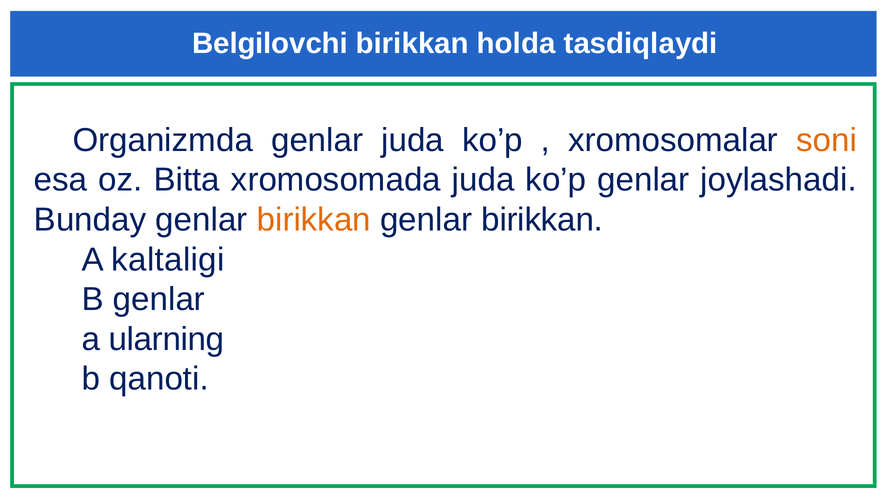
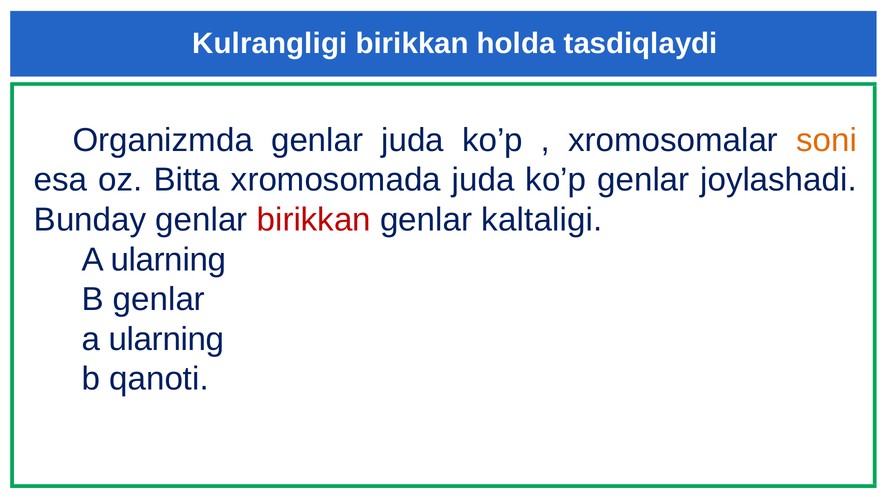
Belgilovchi: Belgilovchi -> Kulrangligi
birikkan at (314, 220) colour: orange -> red
birikkan at (542, 220): birikkan -> kaltaligi
kaltaligi at (168, 260): kaltaligi -> ularning
